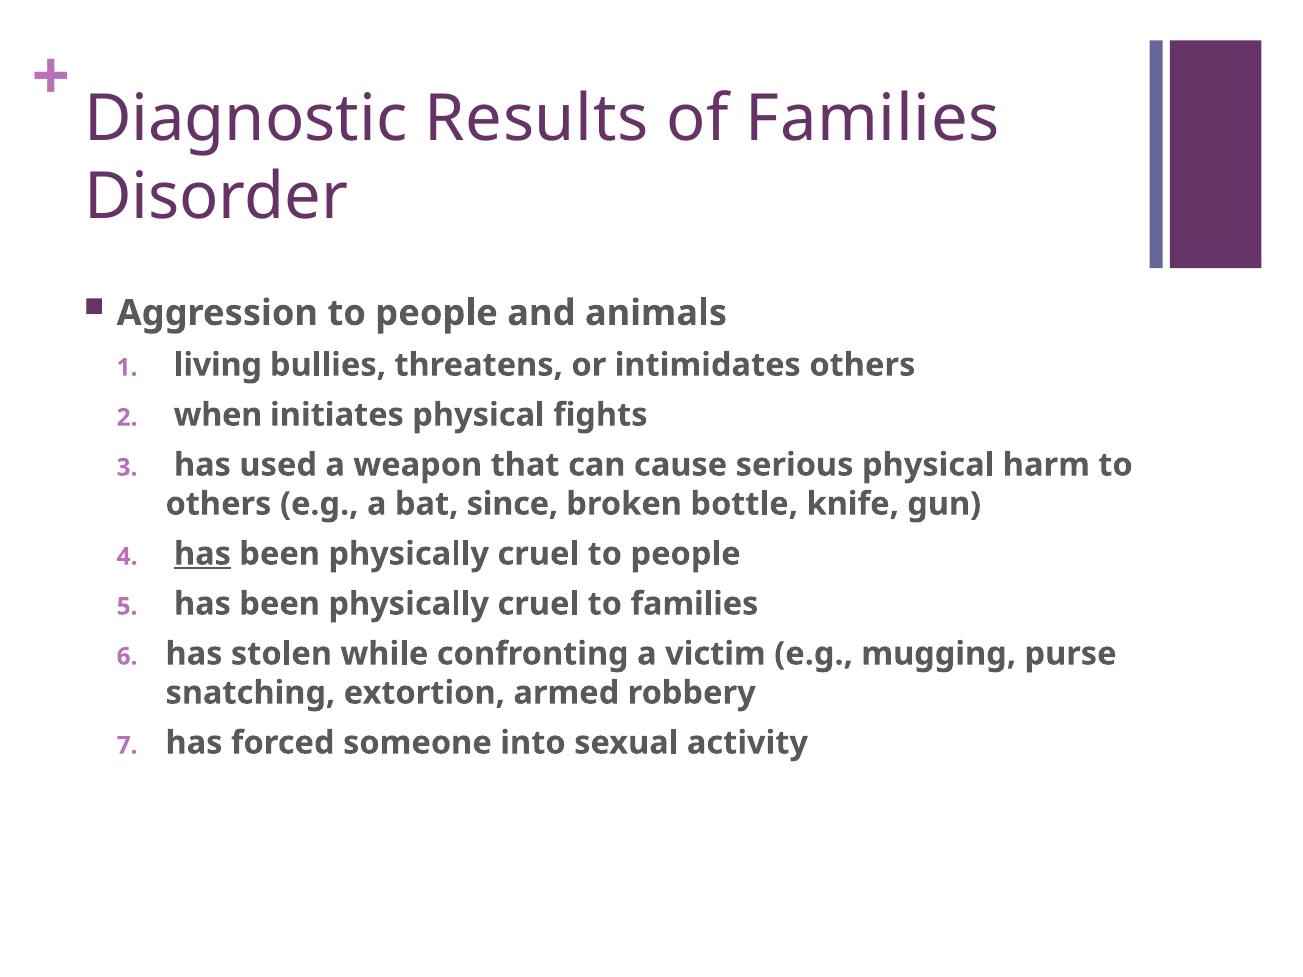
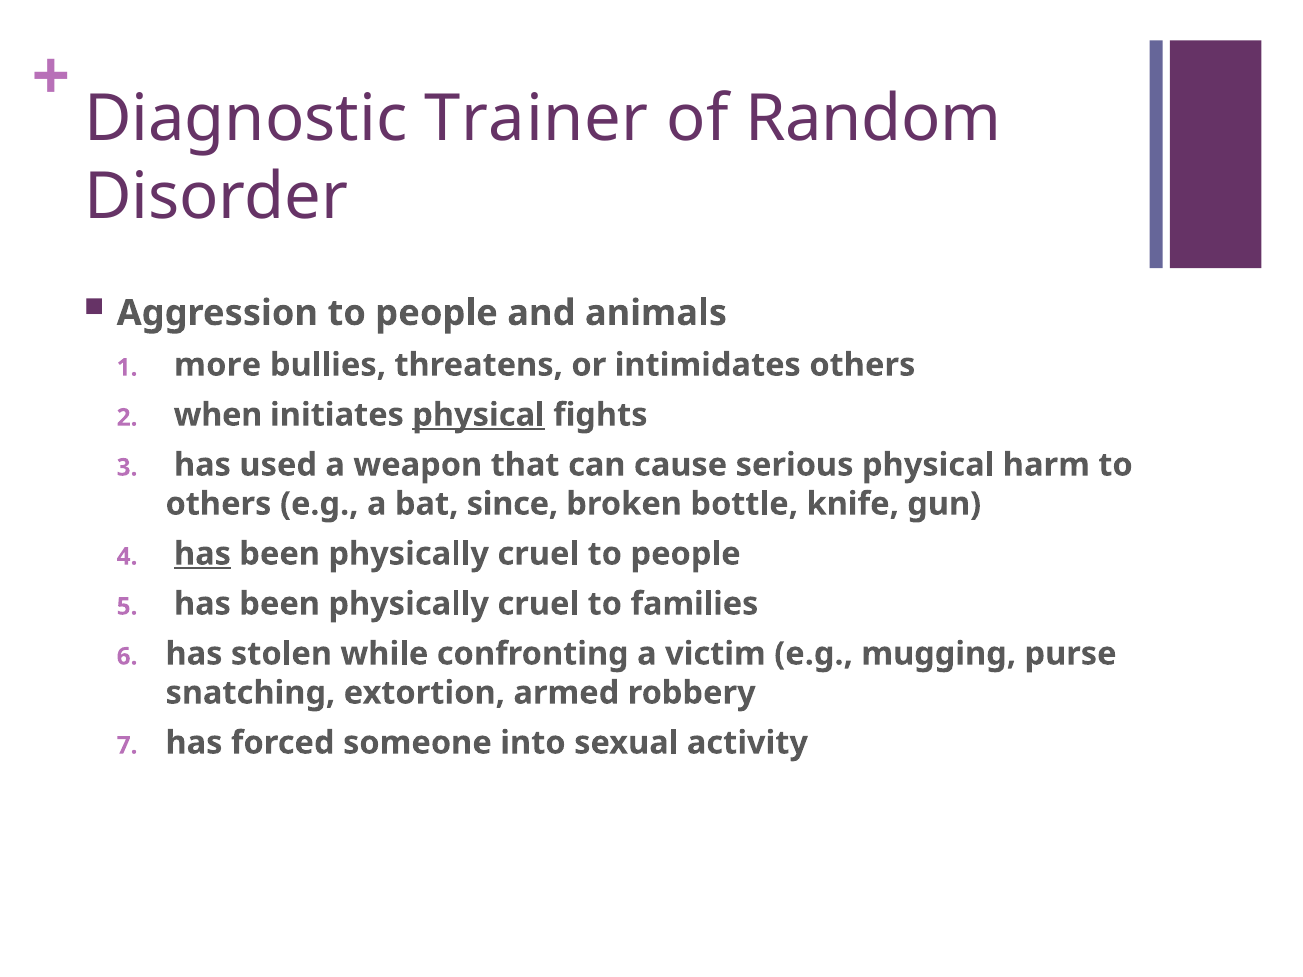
Results: Results -> Trainer
of Families: Families -> Random
living: living -> more
physical at (479, 415) underline: none -> present
